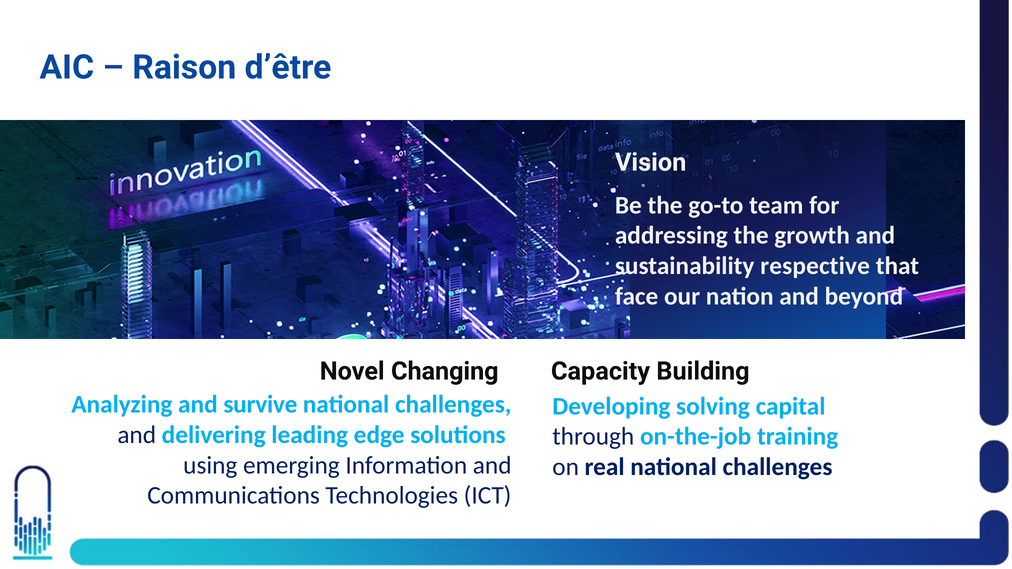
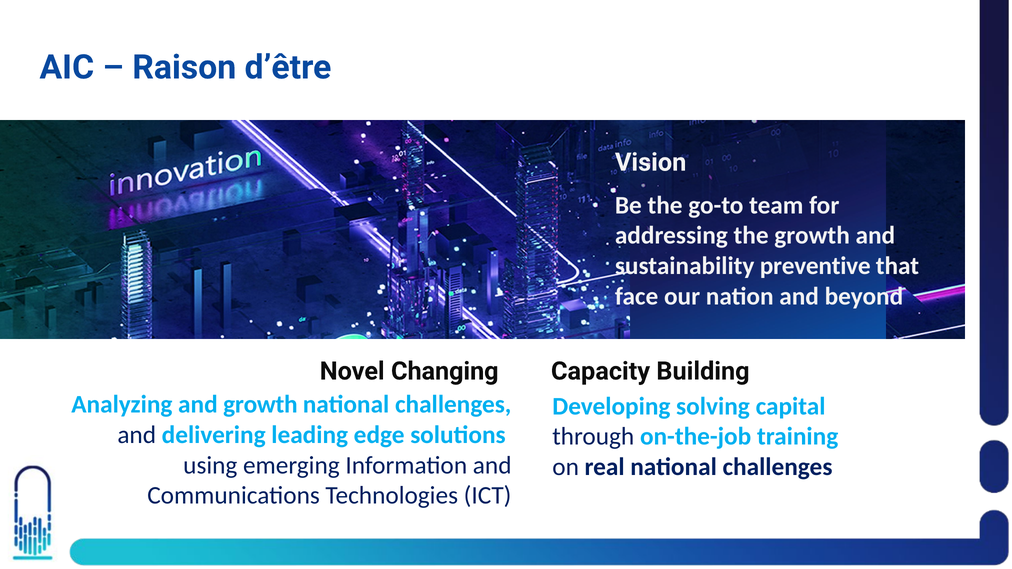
respective: respective -> preventive
and survive: survive -> growth
